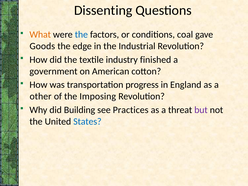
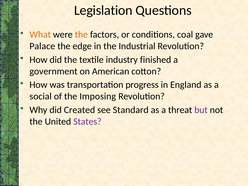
Dissenting: Dissenting -> Legislation
the at (81, 35) colour: blue -> orange
Goods: Goods -> Palace
other: other -> social
Building: Building -> Created
Practices: Practices -> Standard
States colour: blue -> purple
